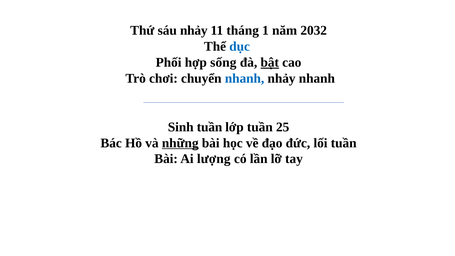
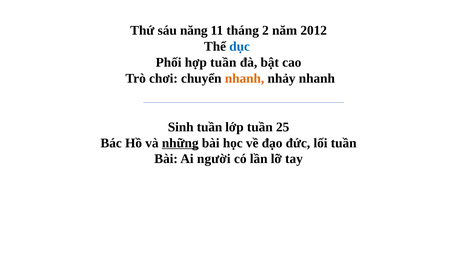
sáu nhảy: nhảy -> năng
1: 1 -> 2
2032: 2032 -> 2012
hợp sống: sống -> tuần
bật underline: present -> none
nhanh at (245, 78) colour: blue -> orange
lượng: lượng -> người
